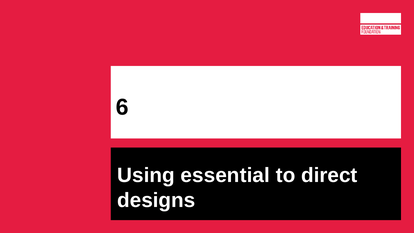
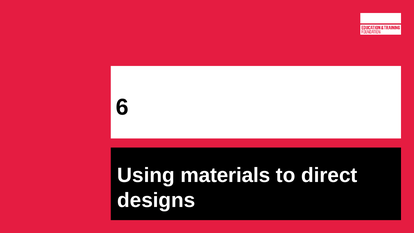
essential: essential -> materials
